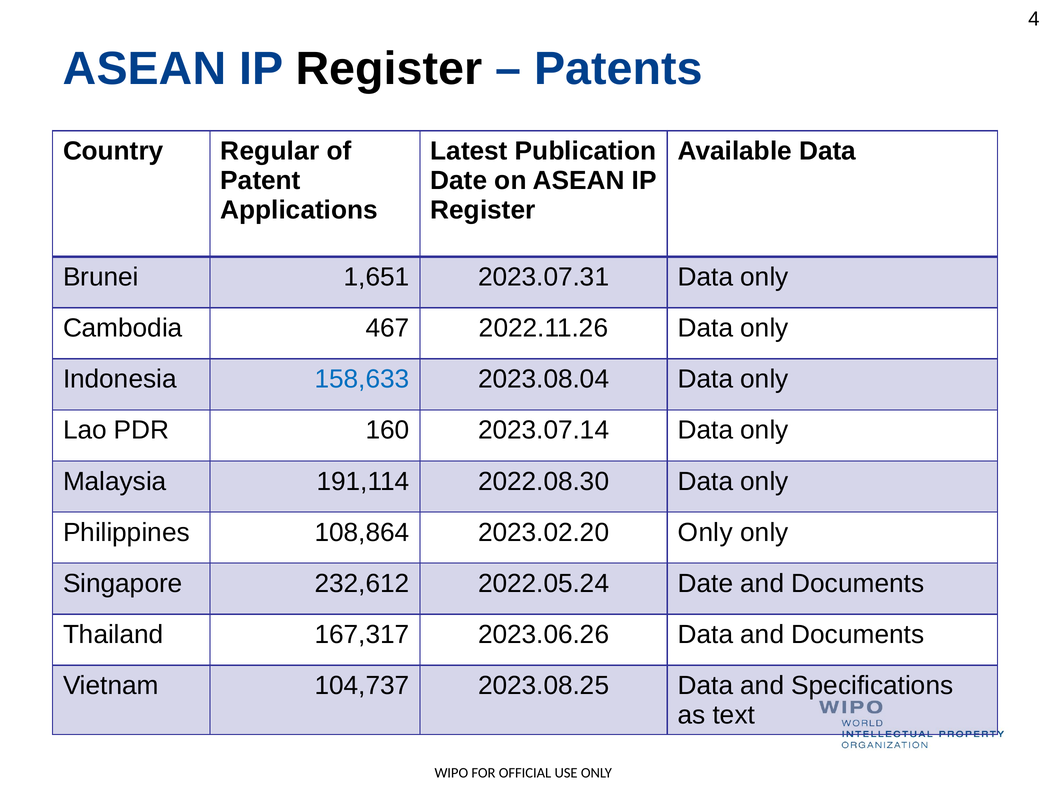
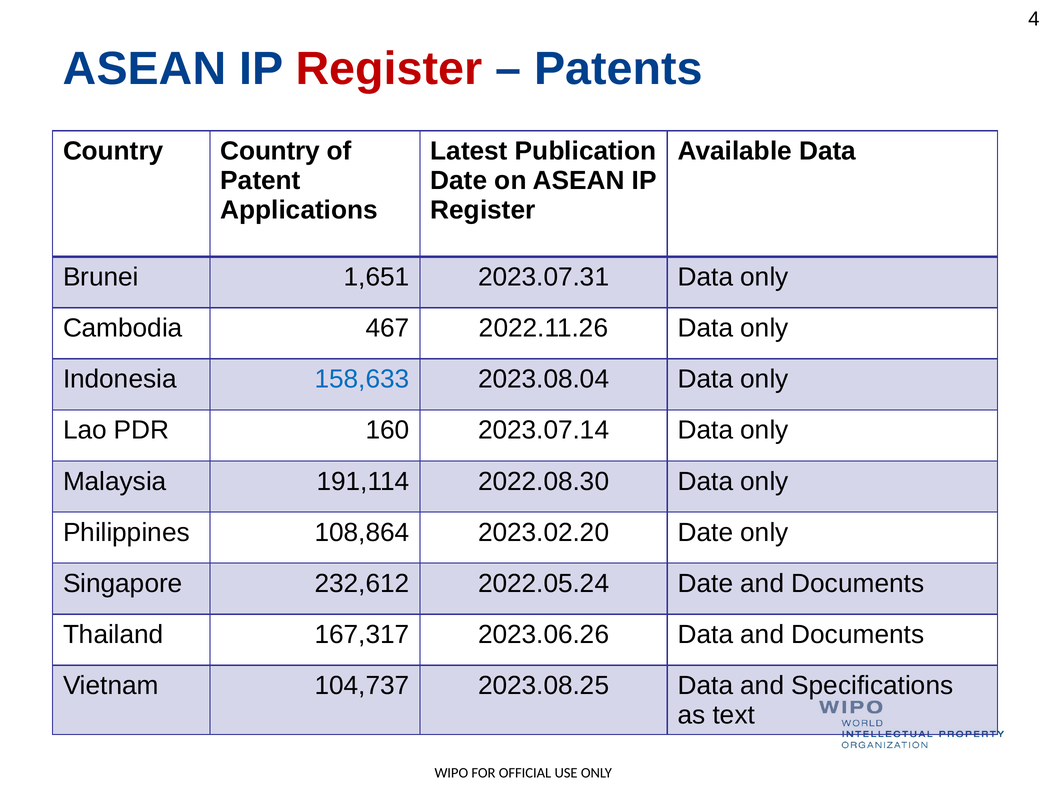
Register at (389, 69) colour: black -> red
Country Regular: Regular -> Country
2023.02.20 Only: Only -> Date
